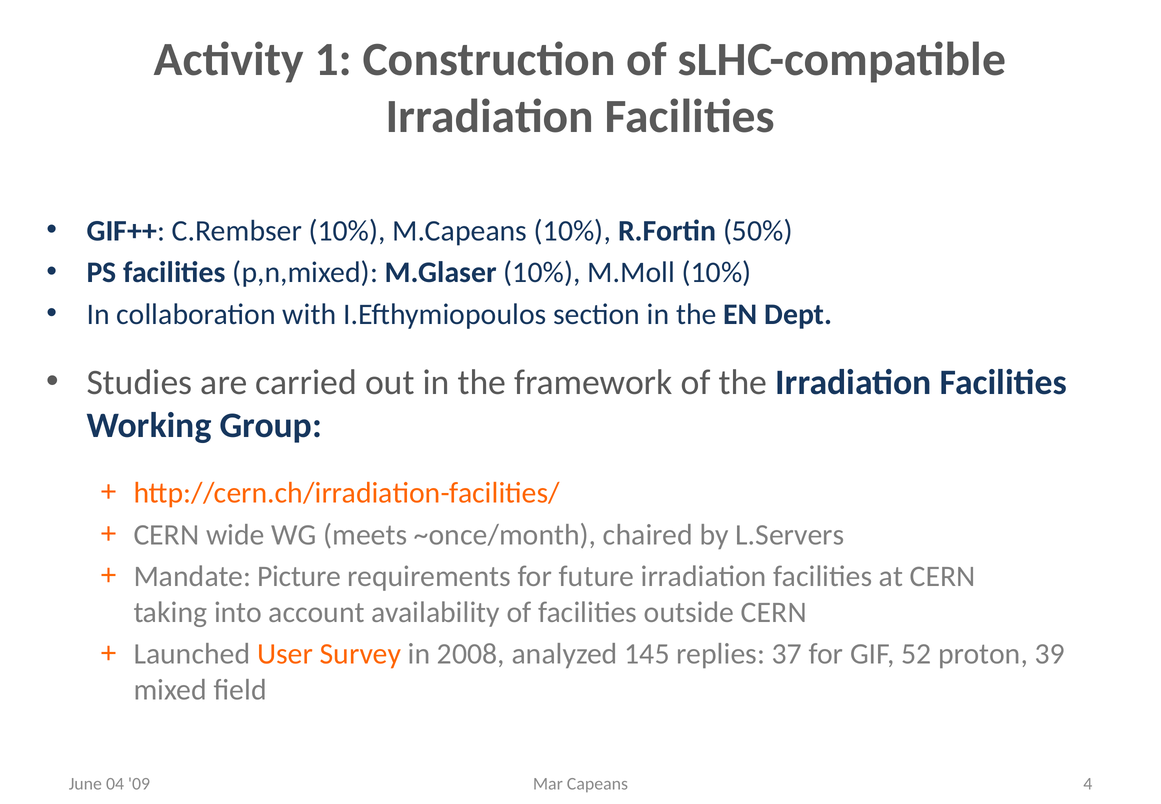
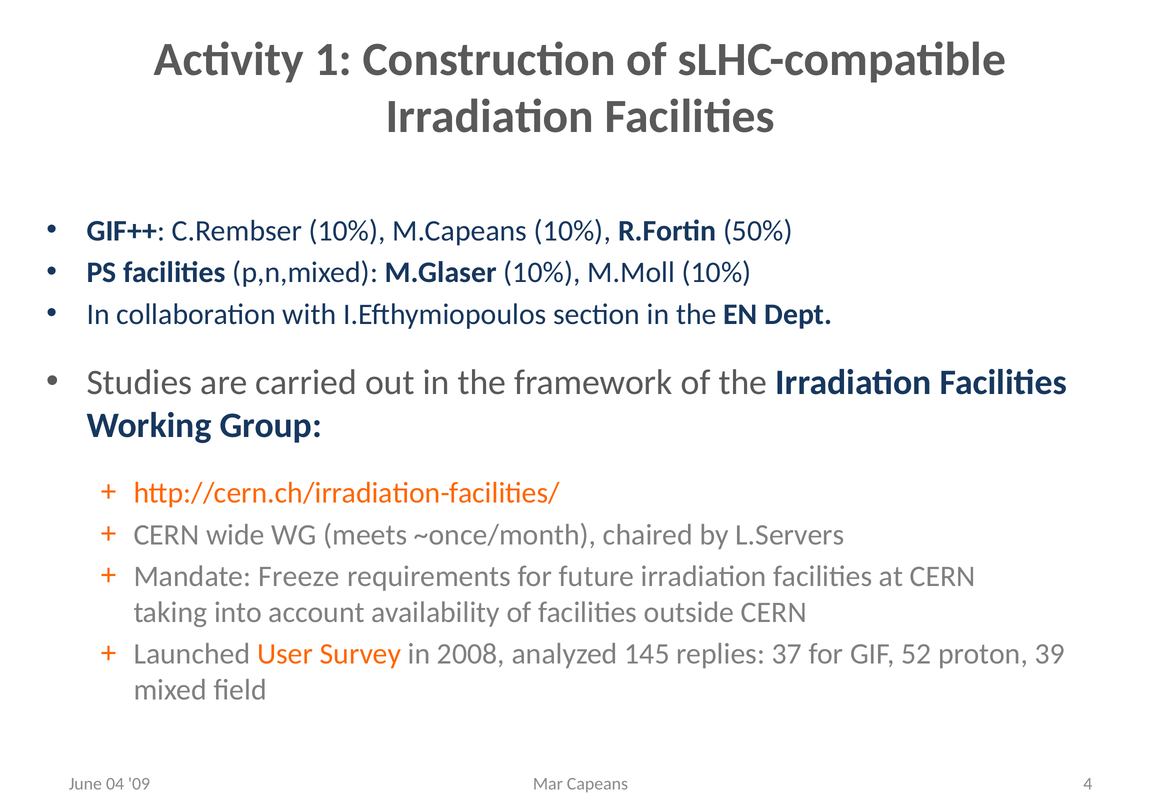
Picture: Picture -> Freeze
